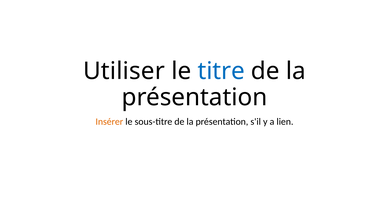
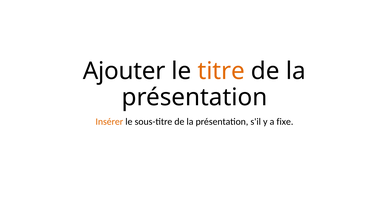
Utiliser: Utiliser -> Ajouter
titre colour: blue -> orange
lien: lien -> fixe
